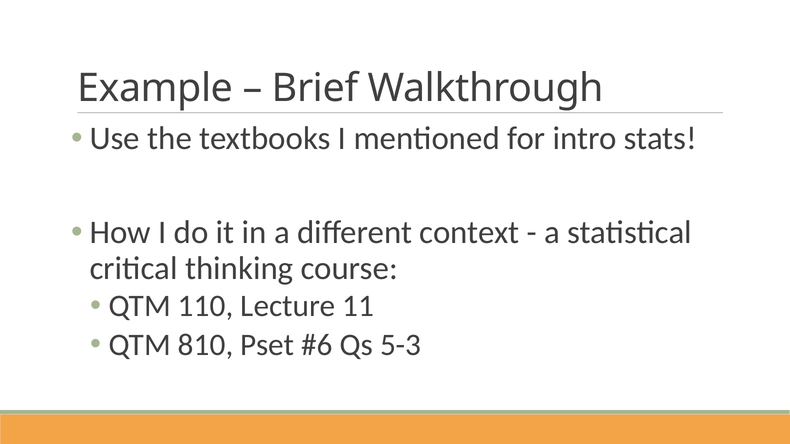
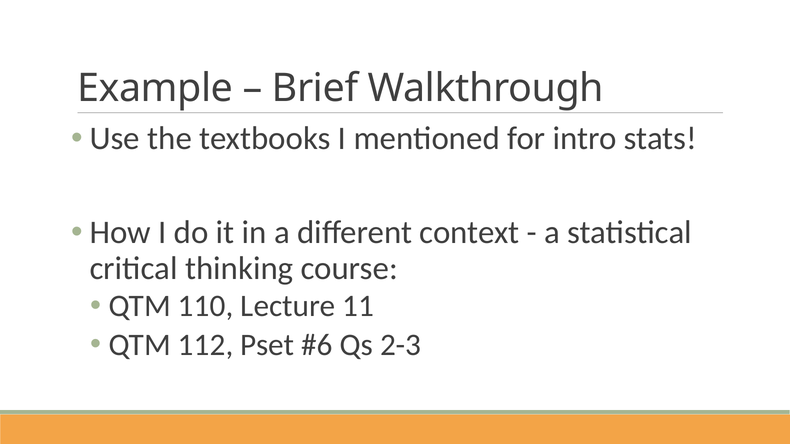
810: 810 -> 112
5-3: 5-3 -> 2-3
